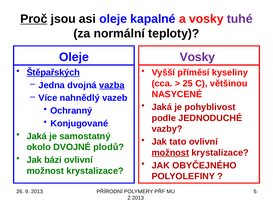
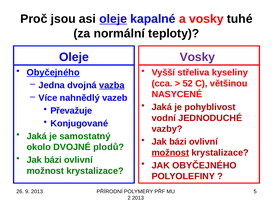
Proč underline: present -> none
oleje at (113, 19) underline: none -> present
tuhé colour: purple -> black
Štěpařských at (53, 72): Štěpařských -> Obyčejného
příměsí: příměsí -> střeliva
25: 25 -> 52
Ochranný: Ochranný -> Převažuje
podle: podle -> vodní
tato at (178, 142): tato -> bázi
